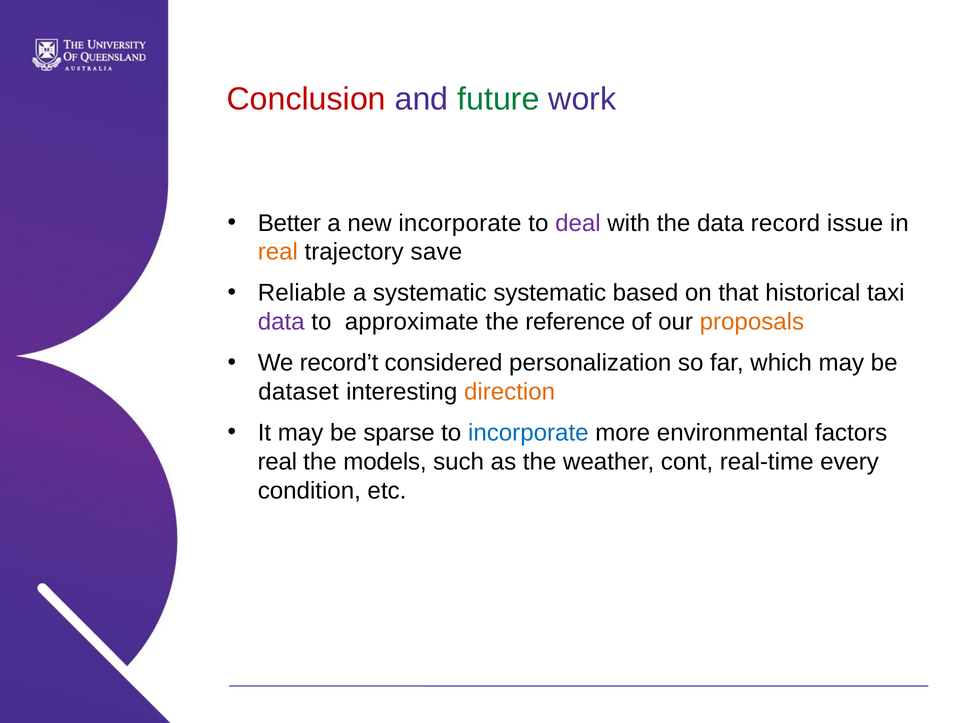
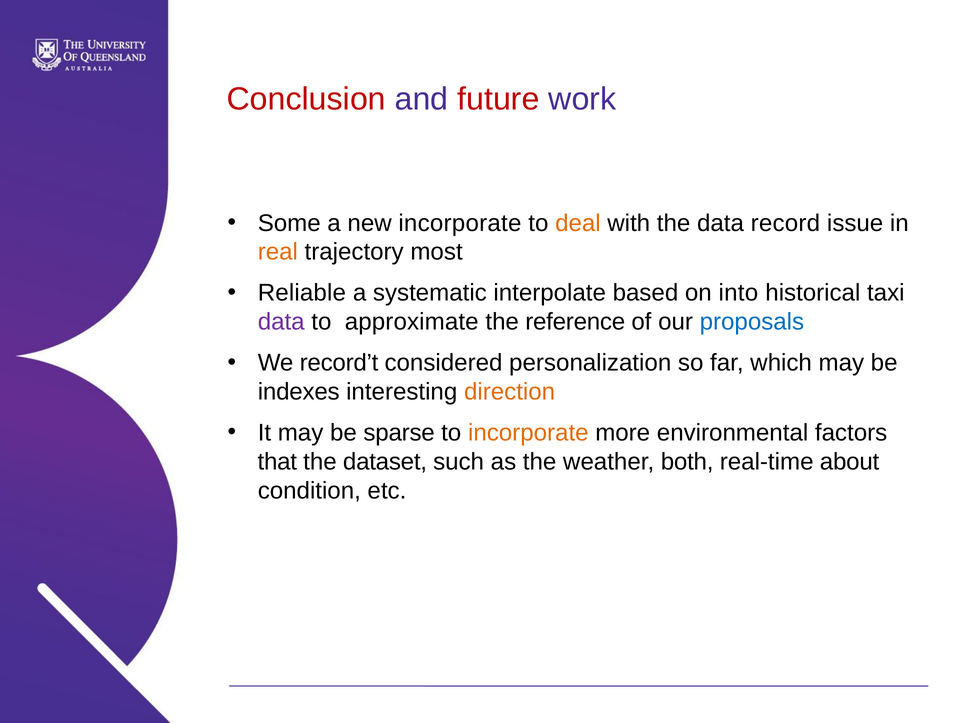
future colour: green -> red
Better: Better -> Some
deal colour: purple -> orange
save: save -> most
systematic systematic: systematic -> interpolate
that: that -> into
proposals colour: orange -> blue
dataset: dataset -> indexes
incorporate at (528, 433) colour: blue -> orange
real at (277, 462): real -> that
models: models -> dataset
cont: cont -> both
every: every -> about
